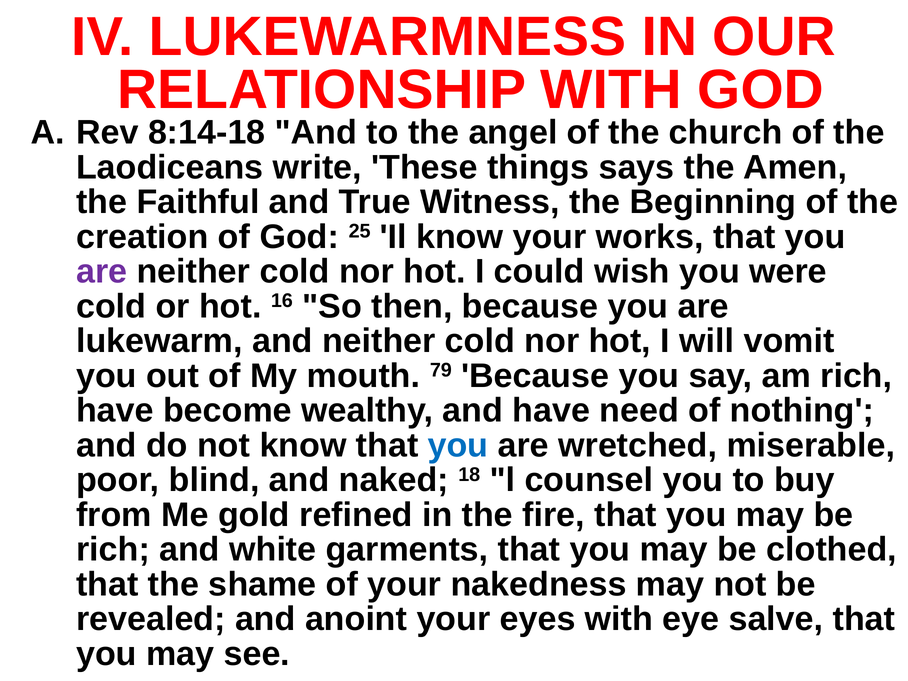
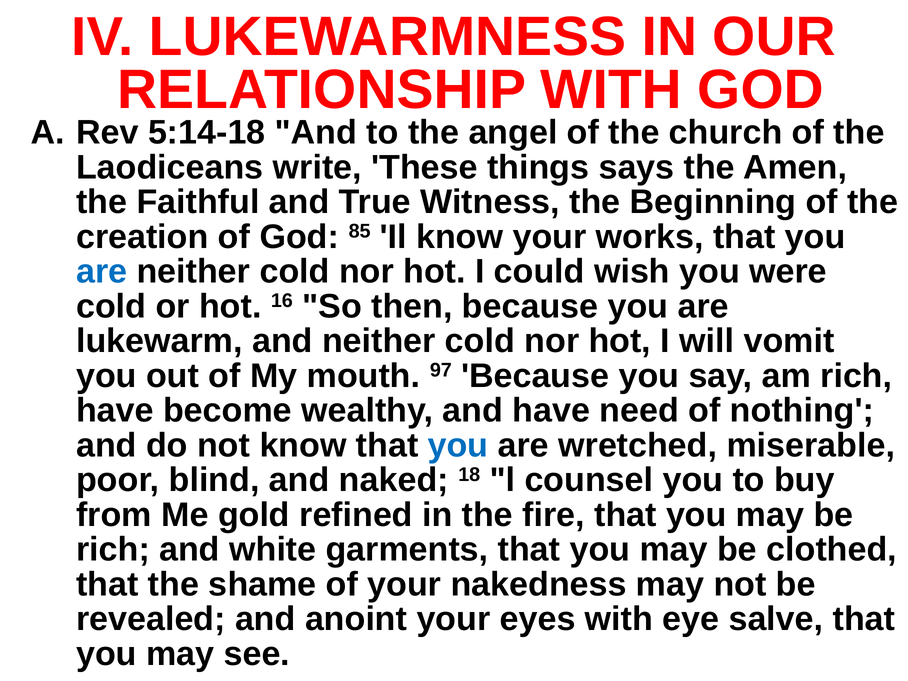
8:14-18: 8:14-18 -> 5:14-18
25: 25 -> 85
are at (102, 272) colour: purple -> blue
79: 79 -> 97
